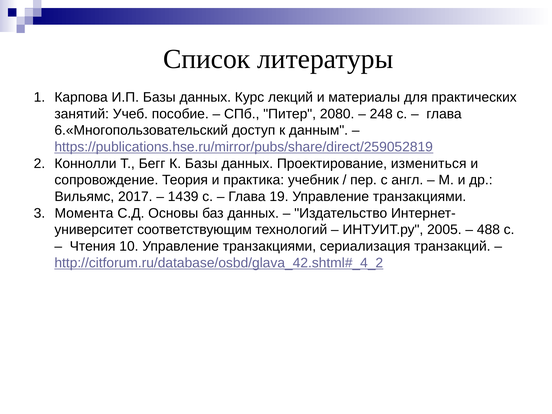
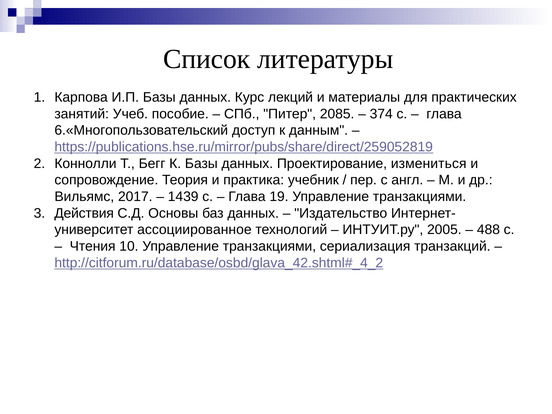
2080: 2080 -> 2085
248: 248 -> 374
Момента: Момента -> Действия
соответствующим: соответствующим -> ассоциированное
